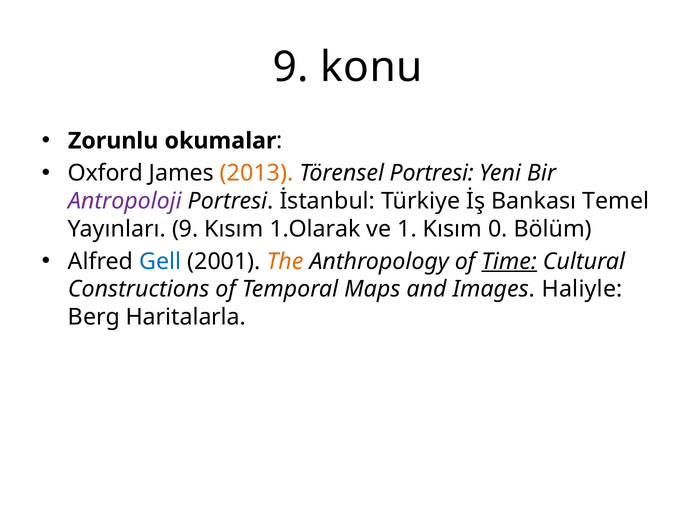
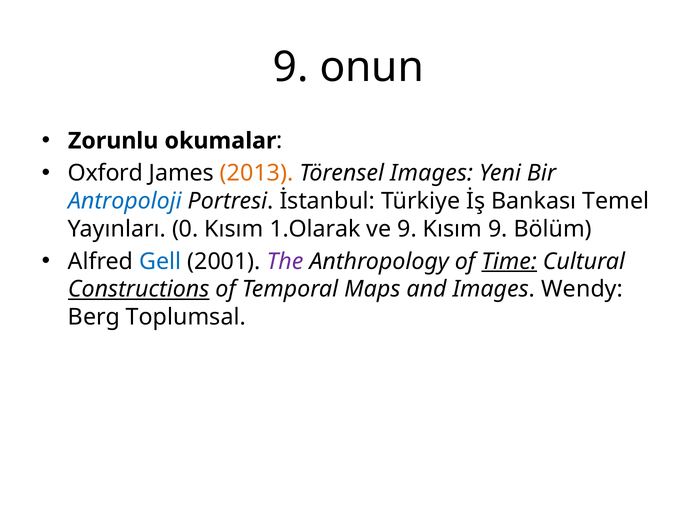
konu: konu -> onun
Törensel Portresi: Portresi -> Images
Antropoloji colour: purple -> blue
Yayınları 9: 9 -> 0
ve 1: 1 -> 9
Kısım 0: 0 -> 9
The colour: orange -> purple
Constructions underline: none -> present
Haliyle: Haliyle -> Wendy
Haritalarla: Haritalarla -> Toplumsal
